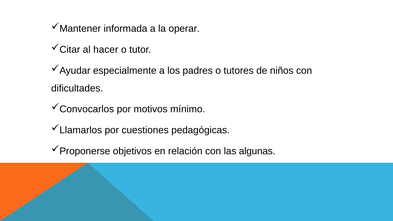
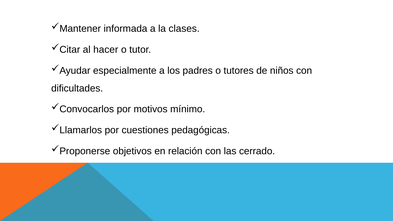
operar: operar -> clases
algunas: algunas -> cerrado
